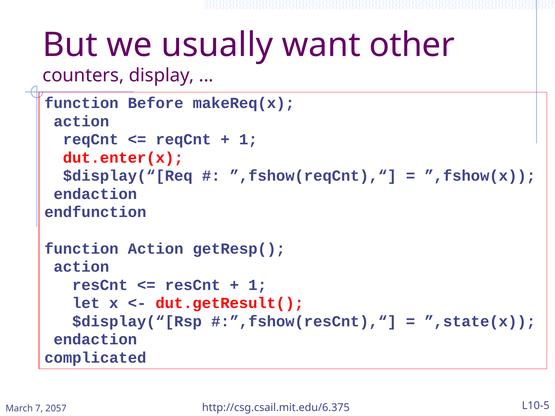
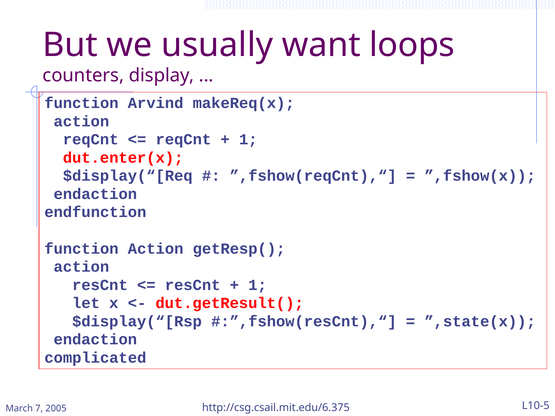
other: other -> loops
Before: Before -> Arvind
2057: 2057 -> 2005
